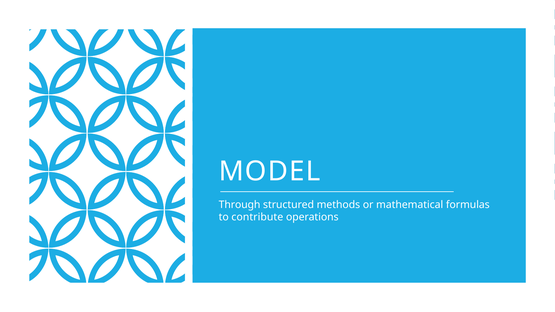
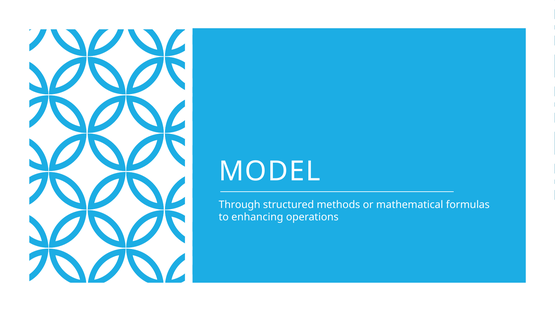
contribute: contribute -> enhancing
